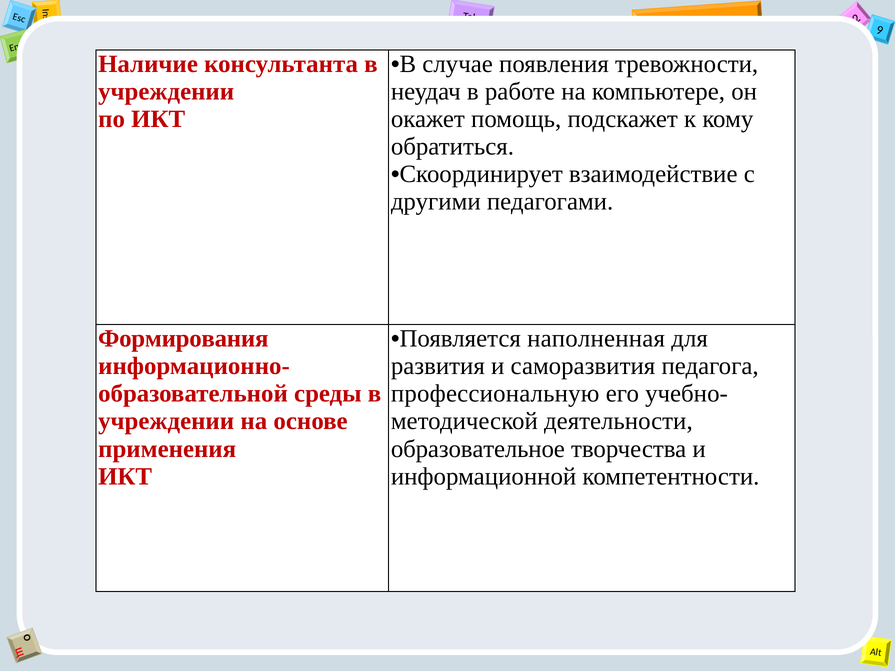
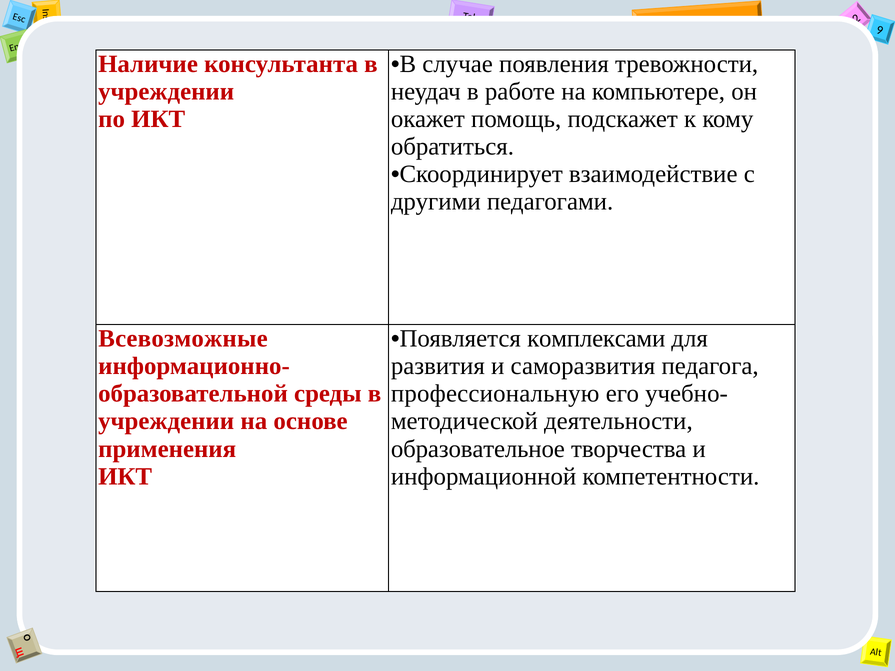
наполненная: наполненная -> комплексами
Формирования: Формирования -> Всевозможные
